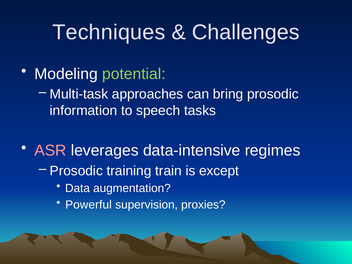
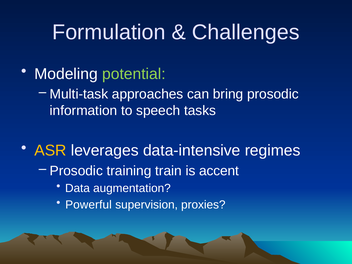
Techniques: Techniques -> Formulation
ASR colour: pink -> yellow
except: except -> accent
